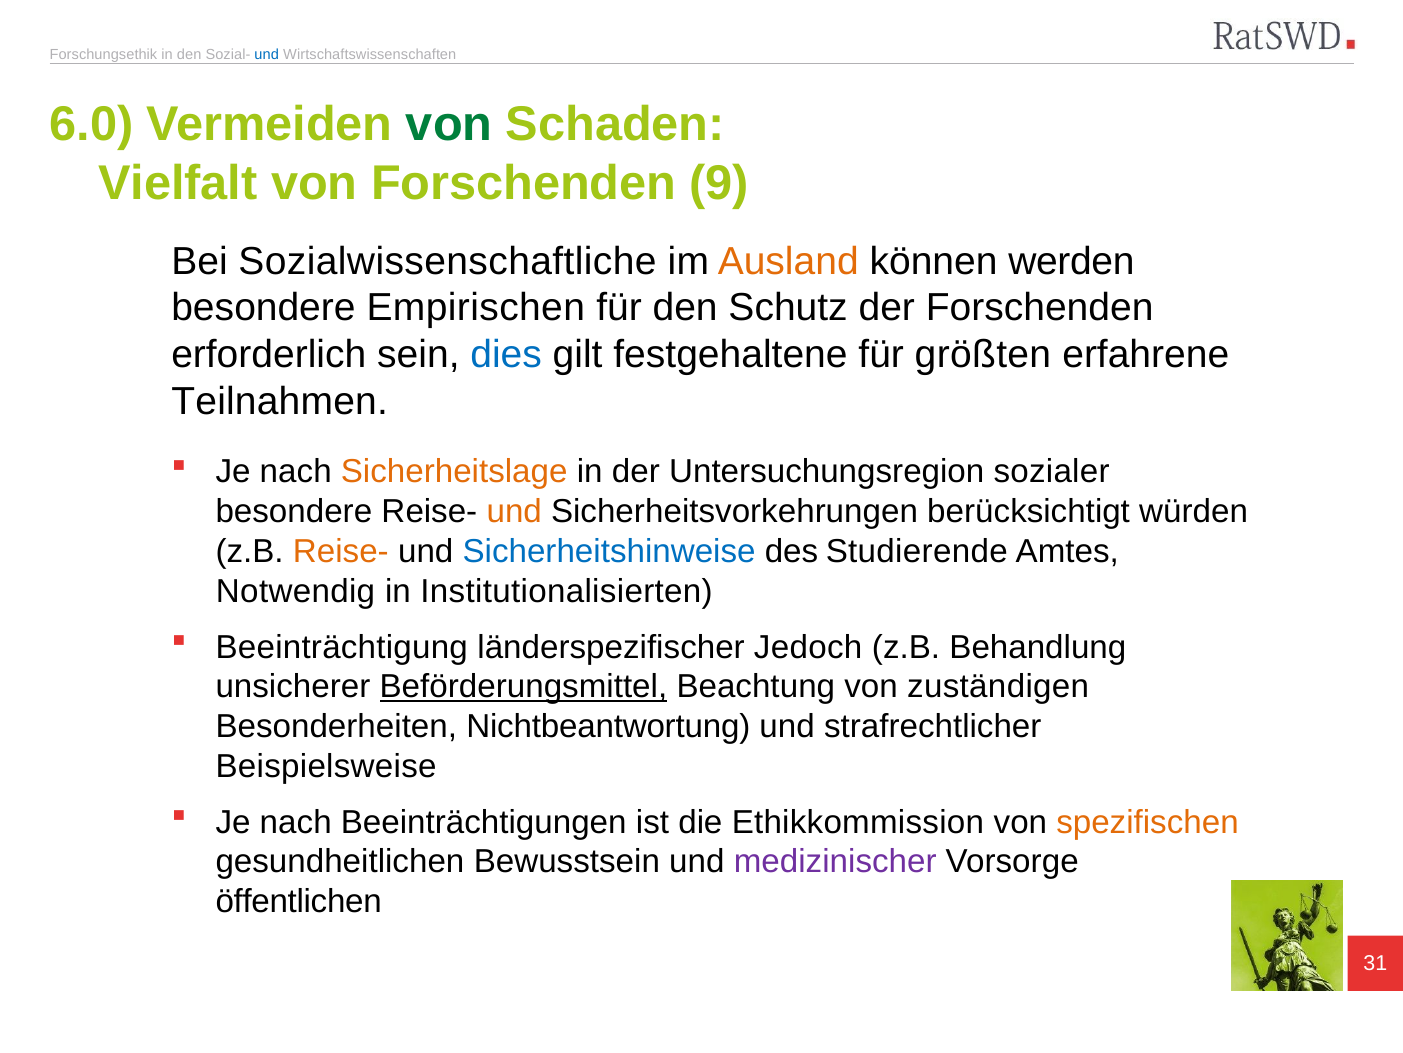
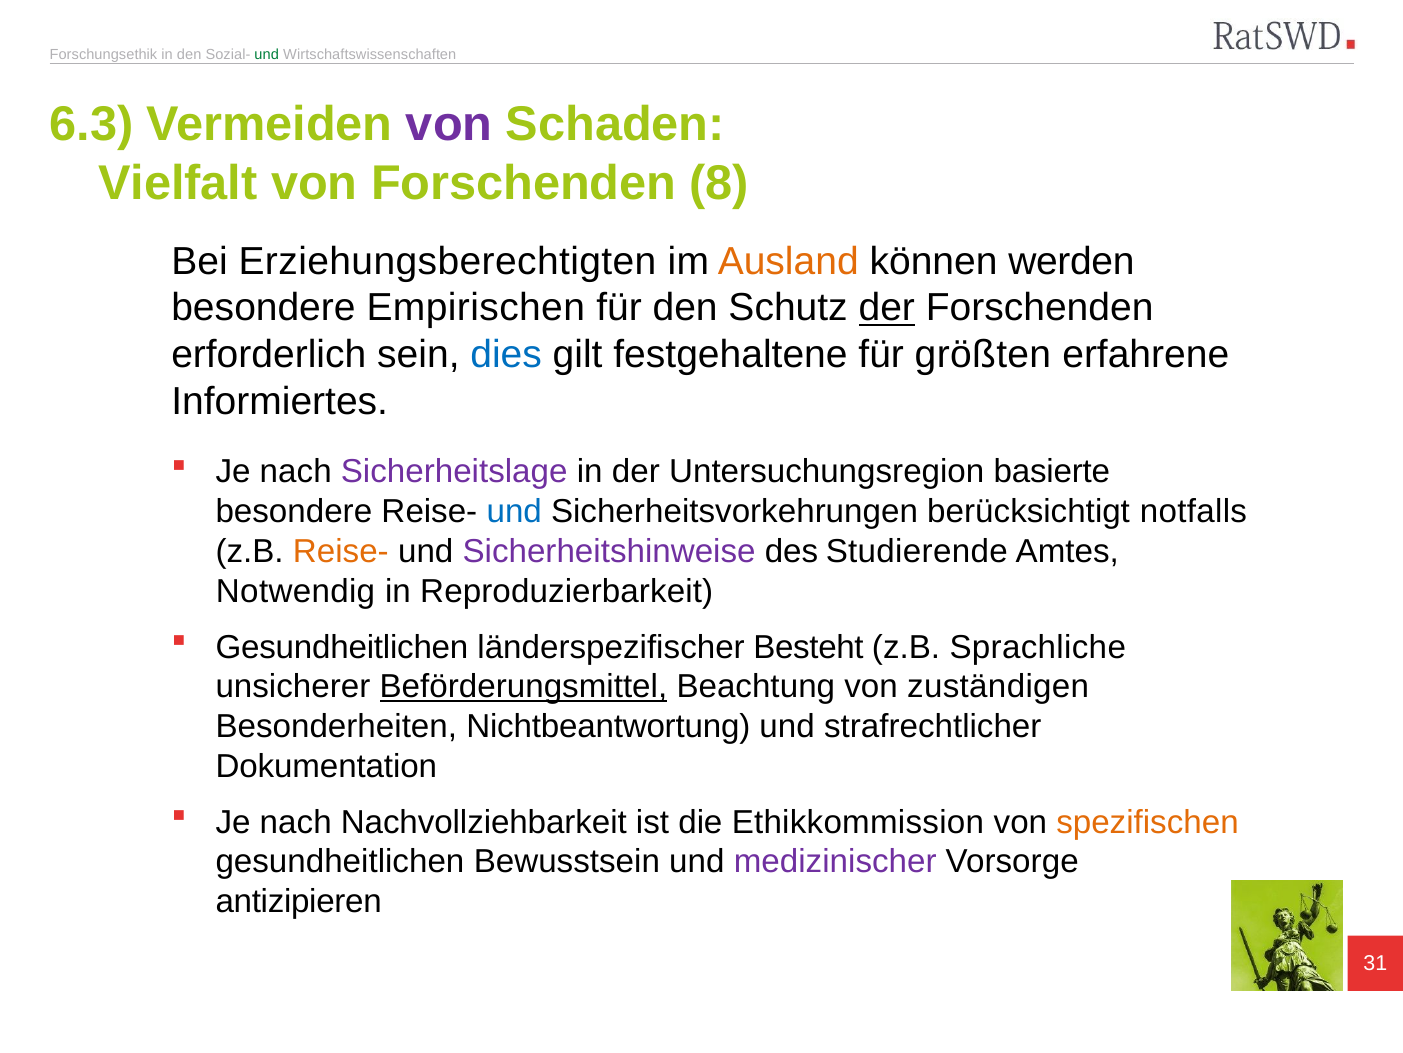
und at (267, 55) colour: blue -> green
6.0: 6.0 -> 6.3
von at (449, 125) colour: green -> purple
9: 9 -> 8
Sozialwissenschaftliche: Sozialwissenschaftliche -> Erziehungsberechtigten
der at (887, 308) underline: none -> present
Teilnahmen: Teilnahmen -> Informiertes
Sicherheitslage colour: orange -> purple
sozialer: sozialer -> basierte
und at (514, 512) colour: orange -> blue
würden: würden -> notfalls
Sicherheitshinweise colour: blue -> purple
Institutionalisierten: Institutionalisierten -> Reproduzierbarkeit
Beeinträchtigung at (342, 647): Beeinträchtigung -> Gesundheitlichen
Jedoch: Jedoch -> Besteht
Behandlung: Behandlung -> Sprachliche
Beispielsweise: Beispielsweise -> Dokumentation
Beeinträchtigungen: Beeinträchtigungen -> Nachvollziehbarkeit
öffentlichen: öffentlichen -> antizipieren
